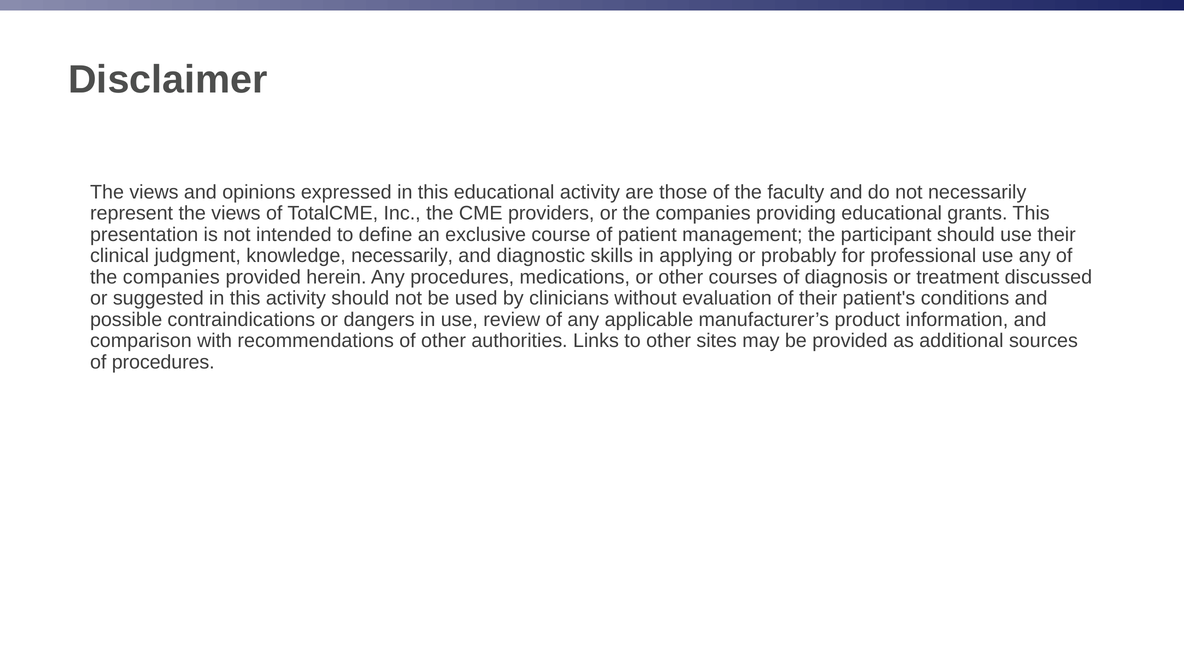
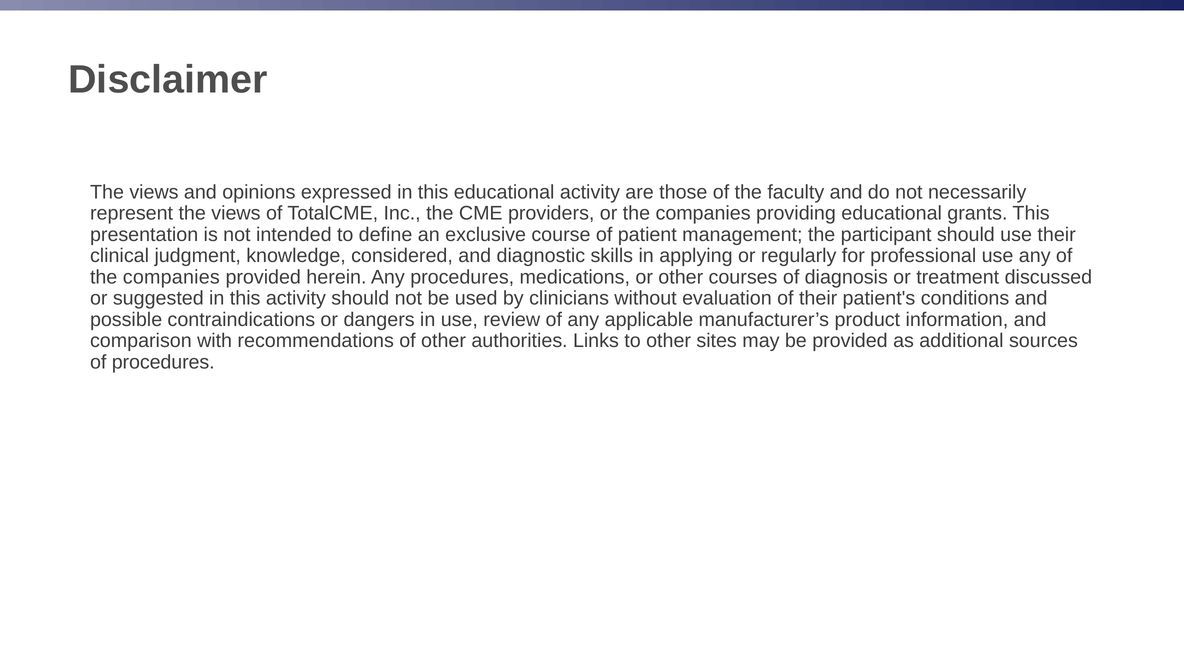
knowledge necessarily: necessarily -> considered
probably: probably -> regularly
